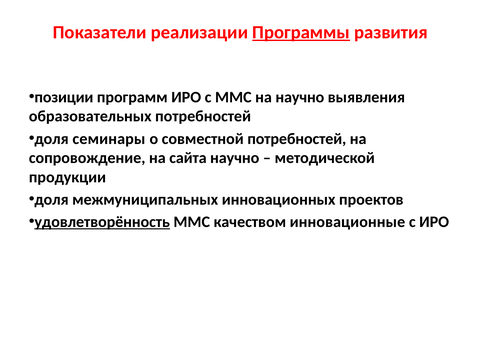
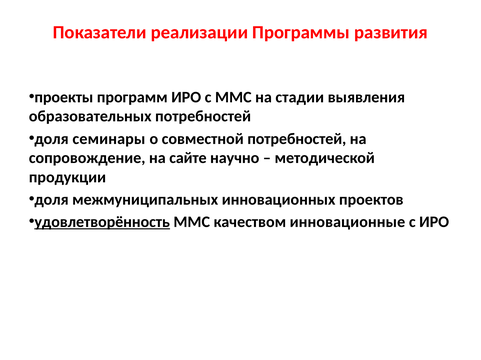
Программы underline: present -> none
позиции: позиции -> проекты
на научно: научно -> стадии
сайта: сайта -> сайте
